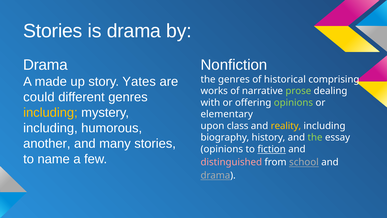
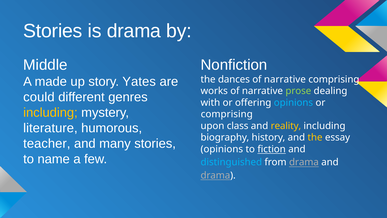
Drama at (45, 65): Drama -> Middle
the genres: genres -> dances
historical at (285, 79): historical -> narrative
opinions at (293, 102) colour: light green -> light blue
elementary at (227, 114): elementary -> comprising
including at (50, 128): including -> literature
the at (315, 137) colour: light green -> yellow
another: another -> teacher
distinguished colour: pink -> light blue
from school: school -> drama
